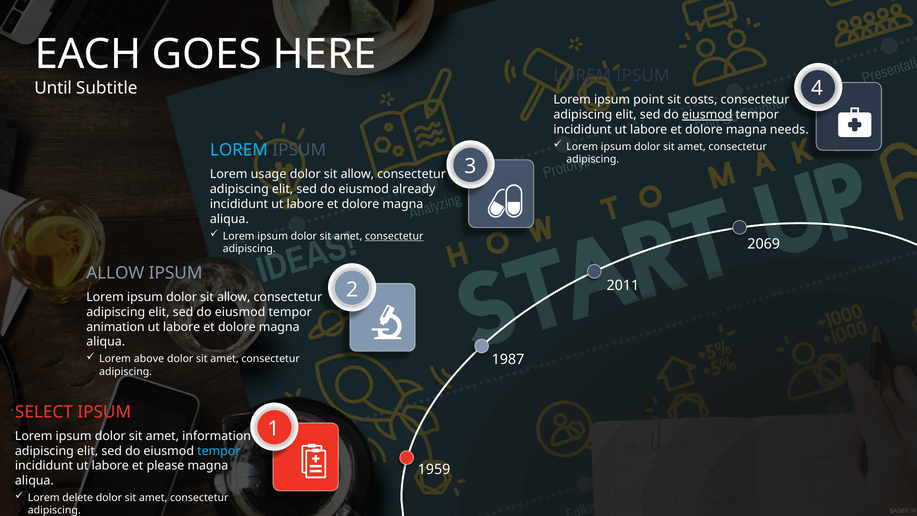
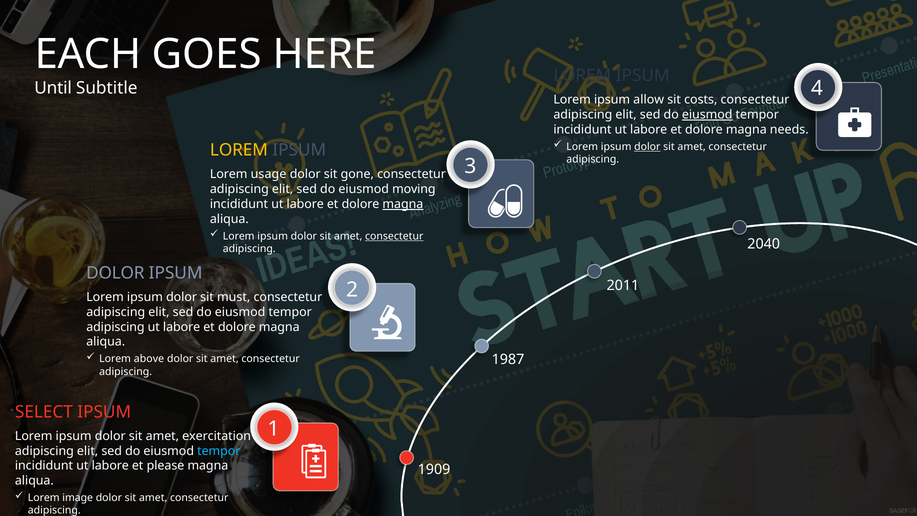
point: point -> allow
dolor at (647, 147) underline: none -> present
LOREM at (239, 150) colour: light blue -> yellow
allow at (357, 174): allow -> gone
already: already -> moving
magna at (403, 204) underline: none -> present
2069: 2069 -> 2040
ALLOW at (115, 273): ALLOW -> DOLOR
ipsum dolor sit allow: allow -> must
animation at (115, 327): animation -> adipiscing
information: information -> exercitation
1959: 1959 -> 1909
delete: delete -> image
